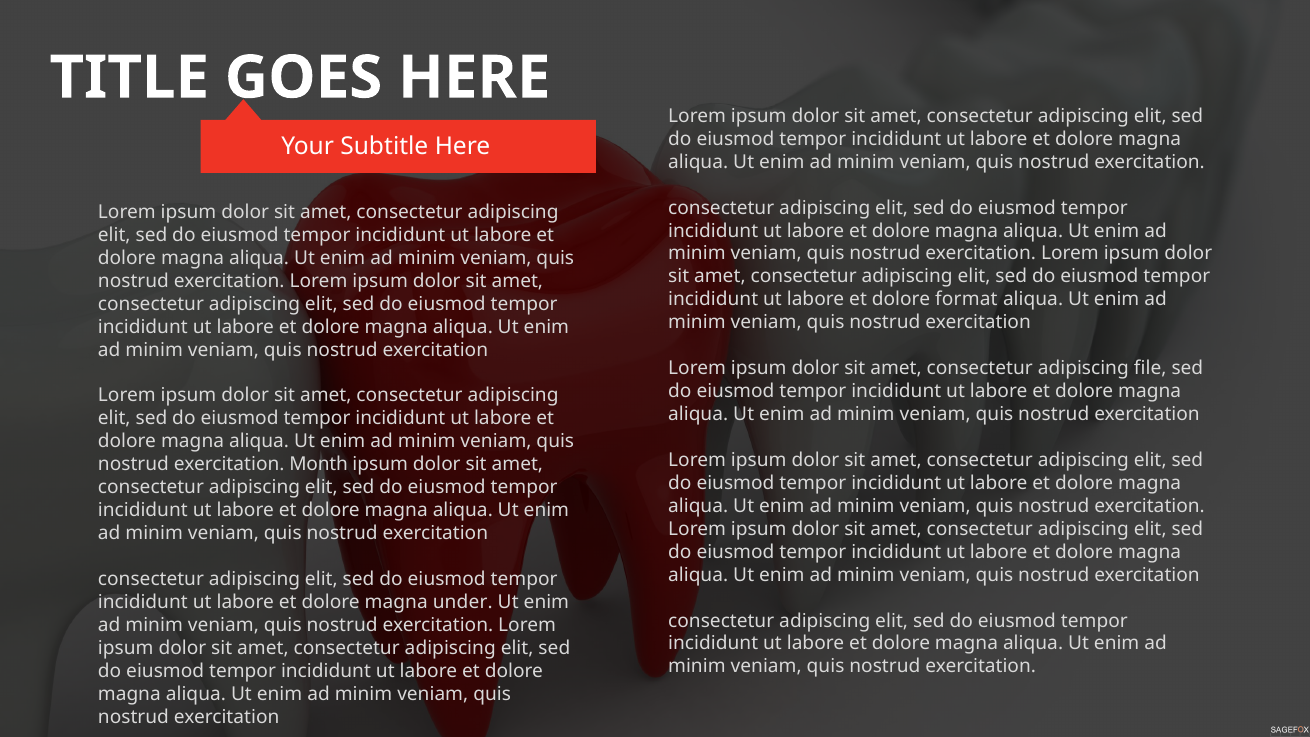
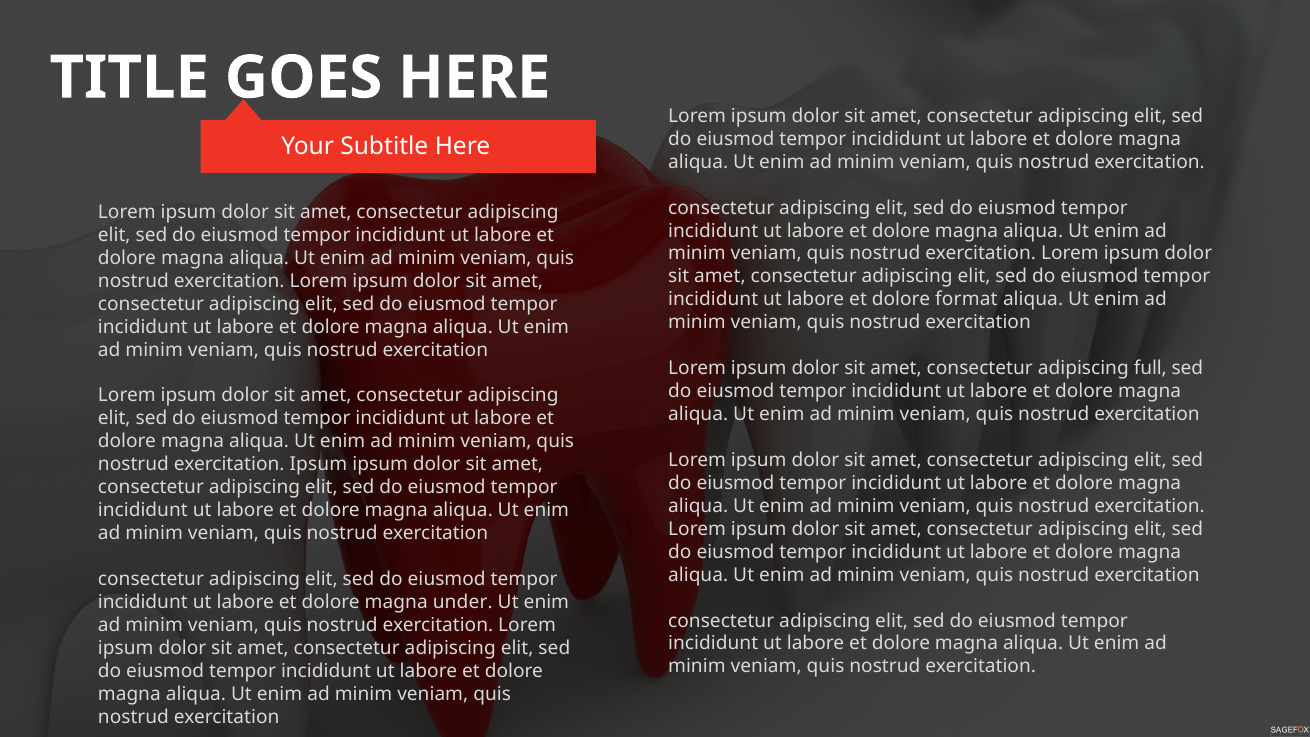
file: file -> full
exercitation Month: Month -> Ipsum
